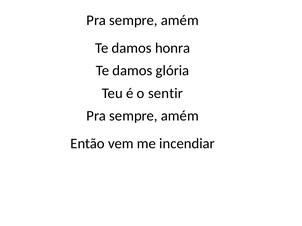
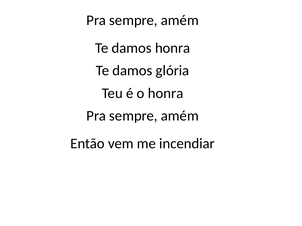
o sentir: sentir -> honra
